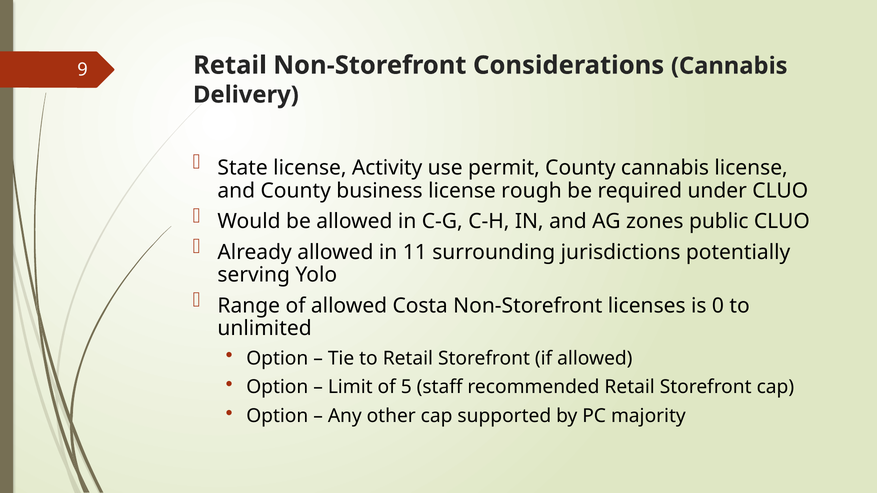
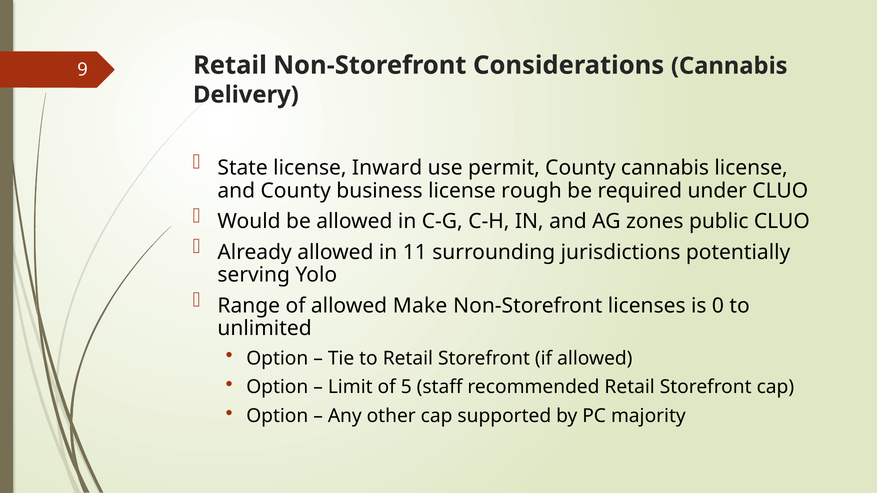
Activity: Activity -> Inward
Costa: Costa -> Make
